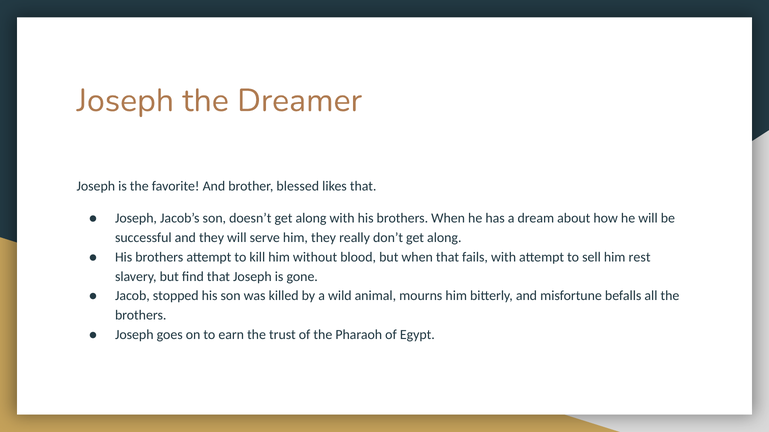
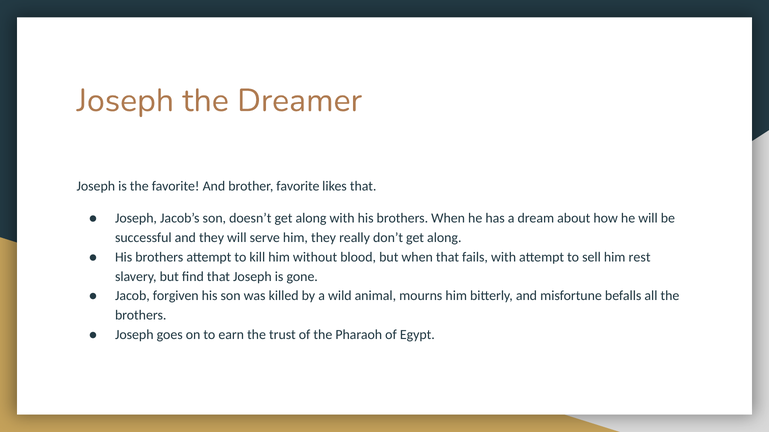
brother blessed: blessed -> favorite
stopped: stopped -> forgiven
